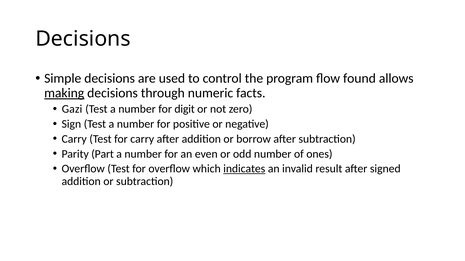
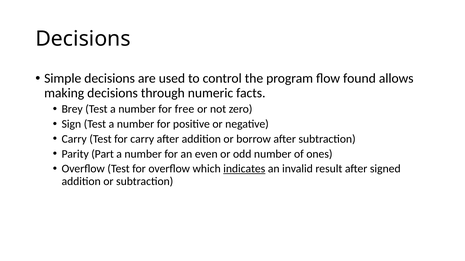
making underline: present -> none
Gazi: Gazi -> Brey
digit: digit -> free
